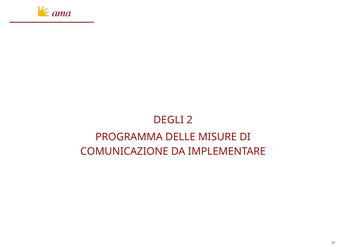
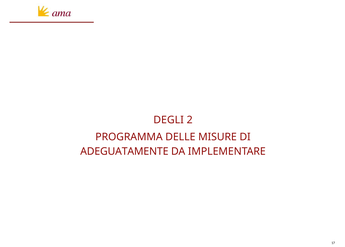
COMUNICAZIONE: COMUNICAZIONE -> ADEGUATAMENTE
